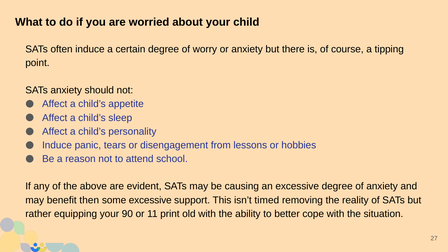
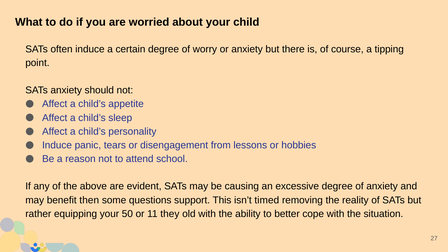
some excessive: excessive -> questions
90: 90 -> 50
print: print -> they
